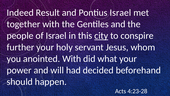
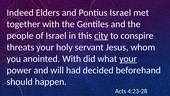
Result: Result -> Elders
further: further -> threats
your at (128, 59) underline: none -> present
